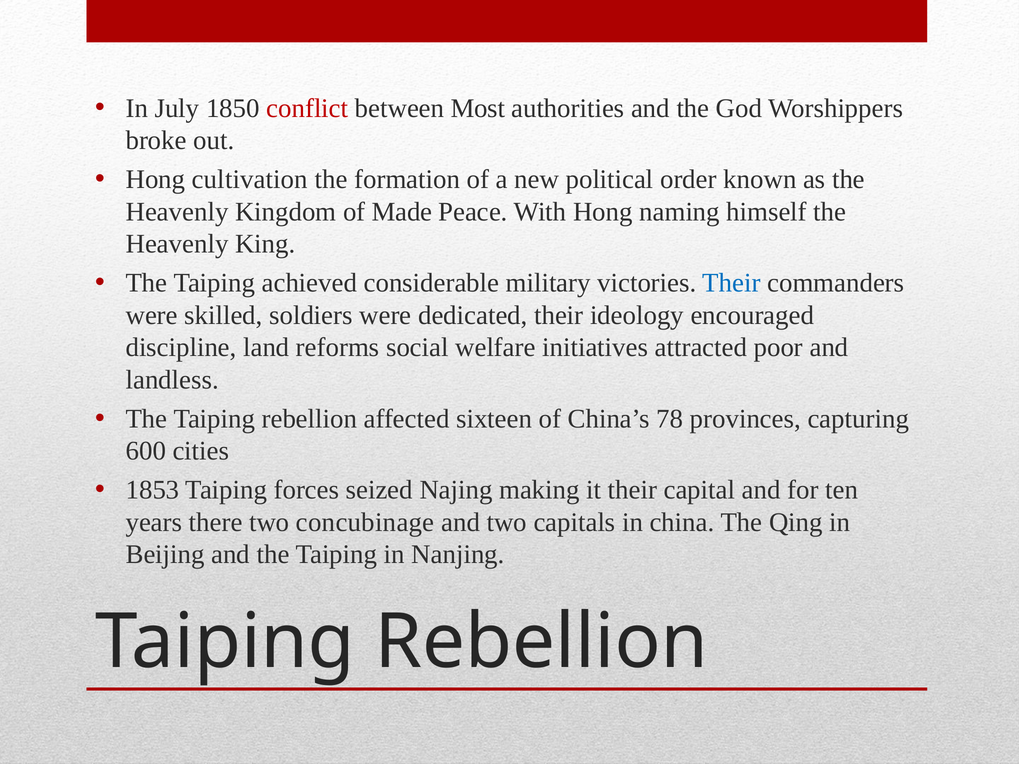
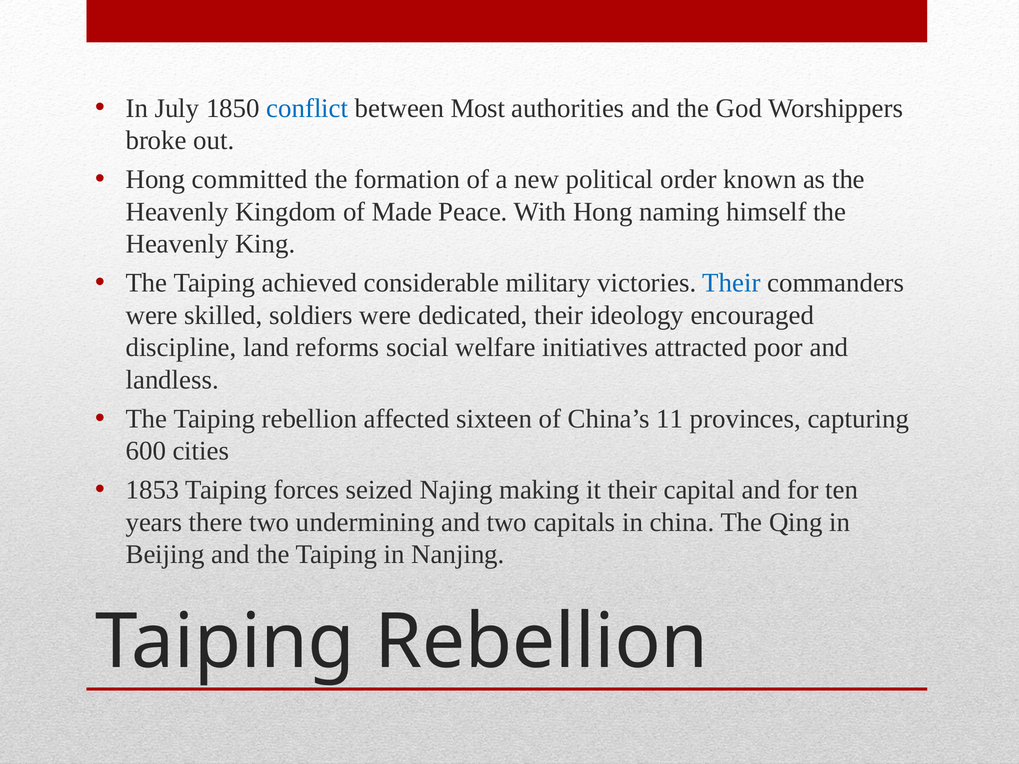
conflict colour: red -> blue
cultivation: cultivation -> committed
78: 78 -> 11
concubinage: concubinage -> undermining
